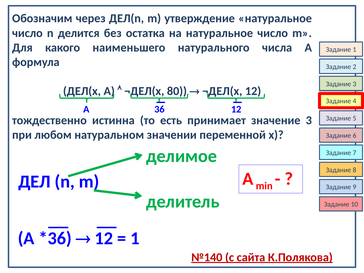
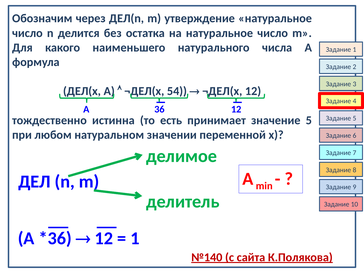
80: 80 -> 54
значение 3: 3 -> 5
